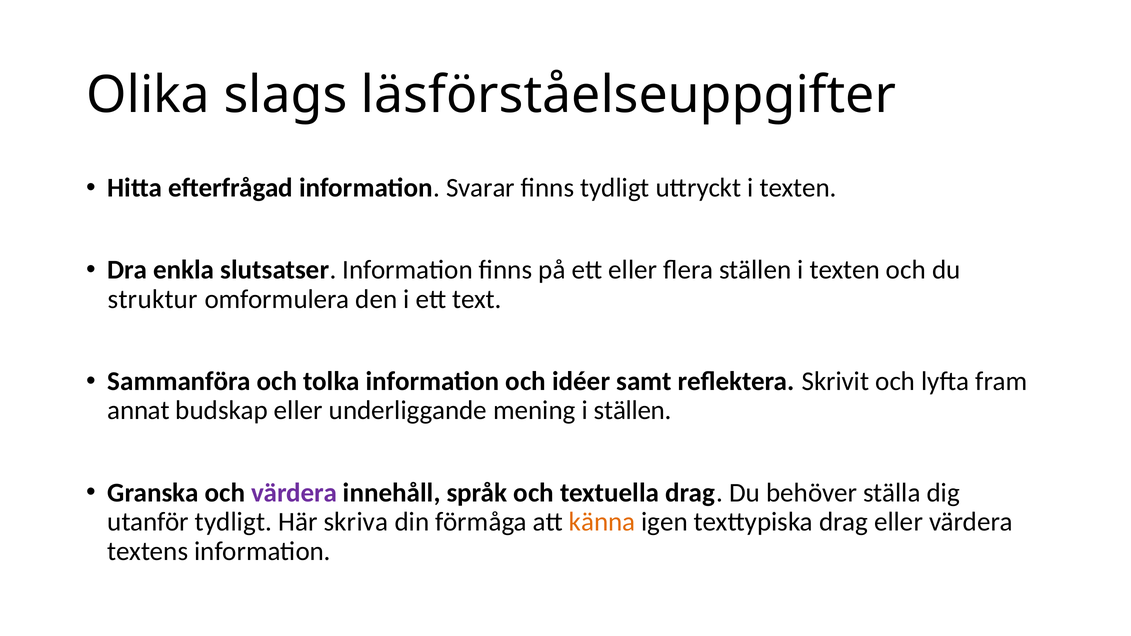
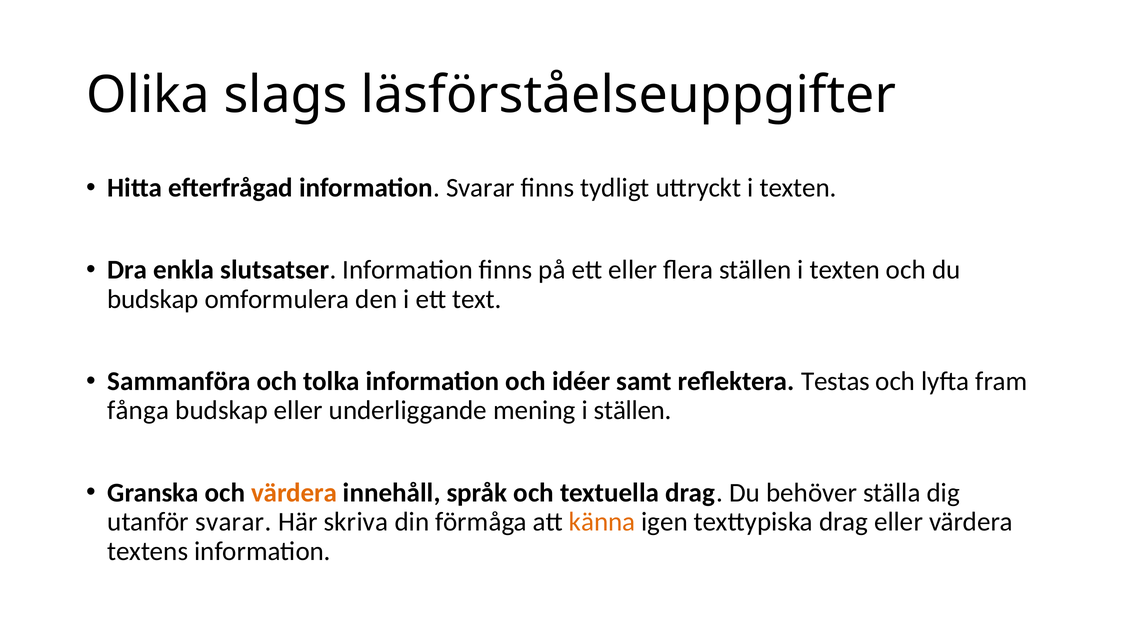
struktur at (153, 299): struktur -> budskap
Skrivit: Skrivit -> Testas
annat: annat -> fånga
värdera at (294, 493) colour: purple -> orange
utanför tydligt: tydligt -> svarar
